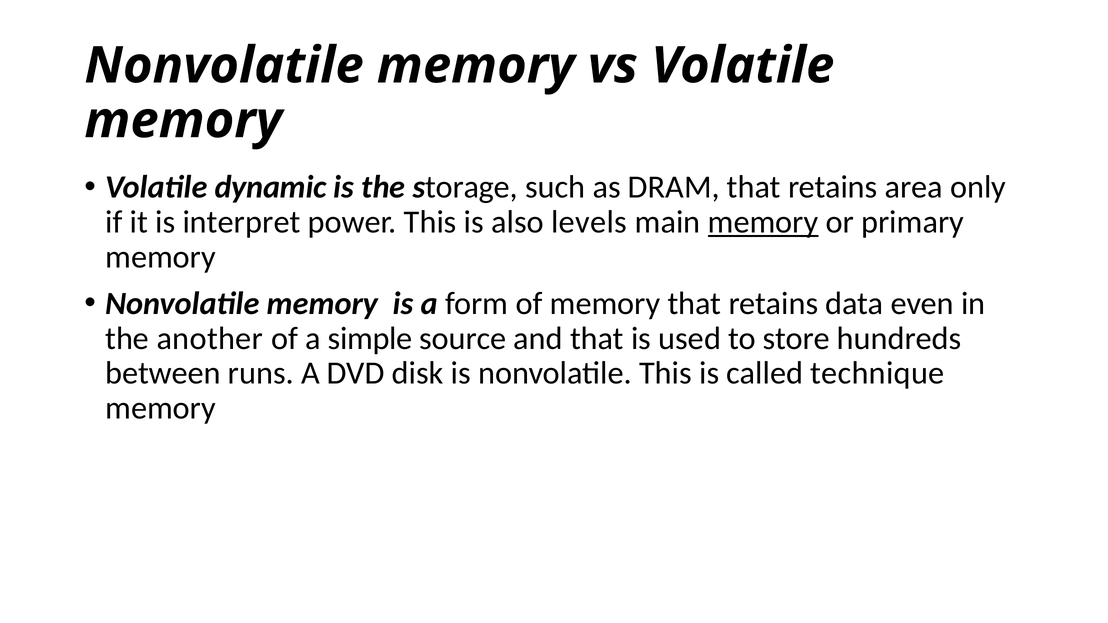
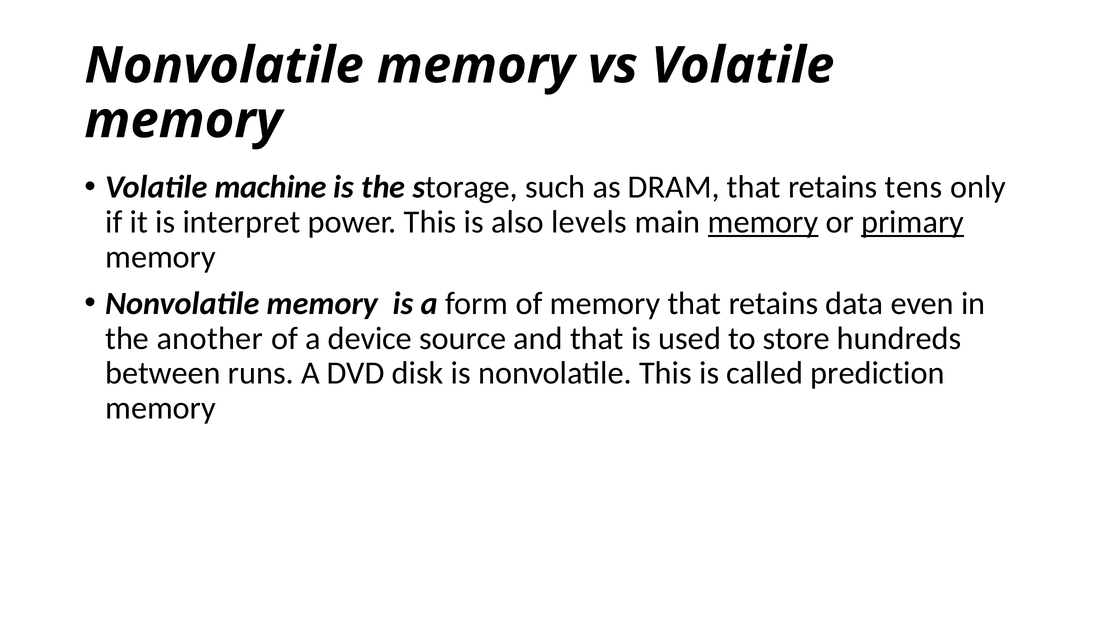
dynamic: dynamic -> machine
area: area -> tens
primary underline: none -> present
simple: simple -> device
technique: technique -> prediction
